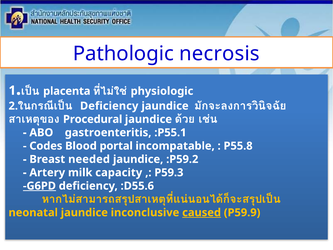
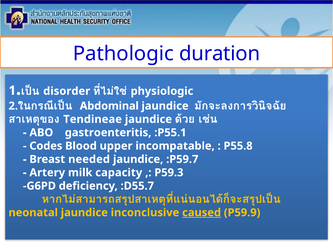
necrosis: necrosis -> duration
placenta: placenta -> disorder
Deficiency at (109, 106): Deficiency -> Abdominal
Procedural: Procedural -> Tendineae
portal: portal -> upper
:P59.2: :P59.2 -> :P59.7
G6PD underline: present -> none
:D55.6: :D55.6 -> :D55.7
